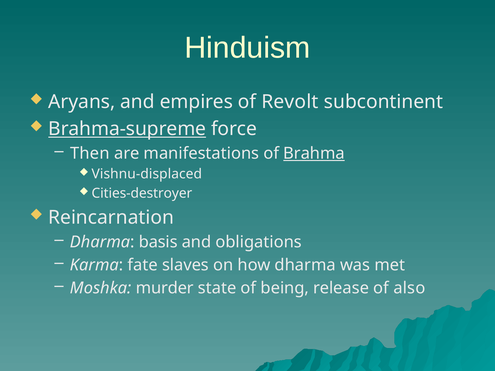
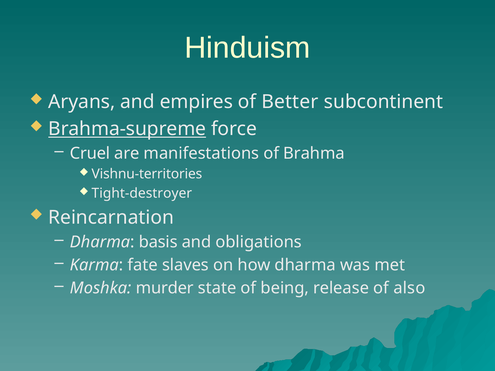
Revolt: Revolt -> Better
Then: Then -> Cruel
Brahma underline: present -> none
Vishnu-displaced: Vishnu-displaced -> Vishnu-territories
Cities-destroyer: Cities-destroyer -> Tight-destroyer
